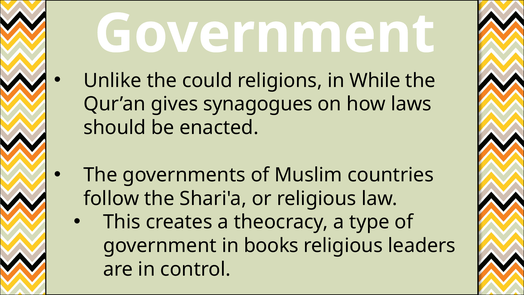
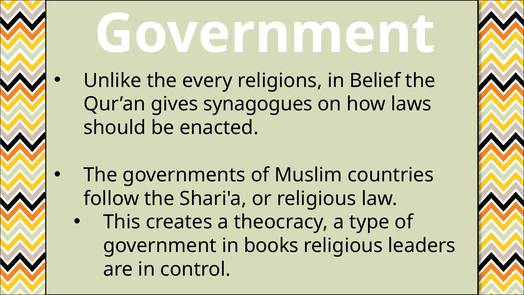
could: could -> every
While: While -> Belief
